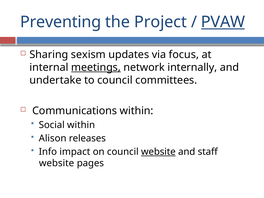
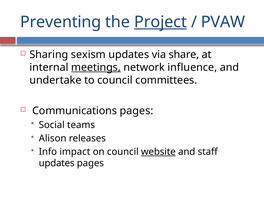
Project underline: none -> present
PVAW underline: present -> none
focus: focus -> share
internally: internally -> influence
Communications within: within -> pages
Social within: within -> teams
website at (57, 163): website -> updates
